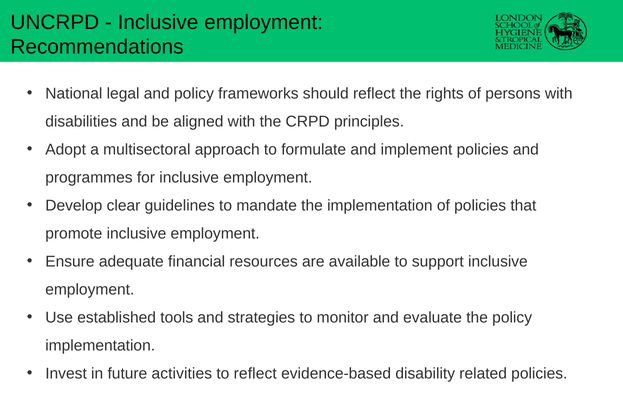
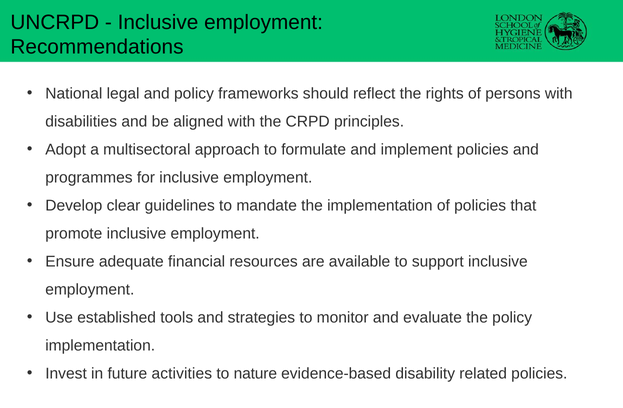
to reflect: reflect -> nature
